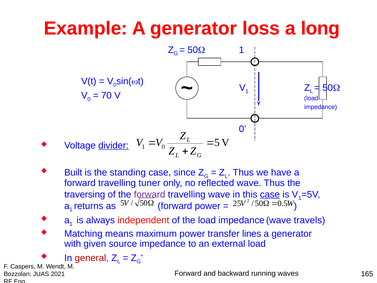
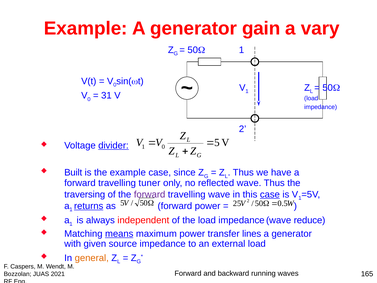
loss: loss -> gain
long: long -> vary
70: 70 -> 31
0 at (243, 129): 0 -> 2
the standing: standing -> example
returns underline: none -> present
travels: travels -> reduce
means underline: none -> present
general colour: red -> orange
